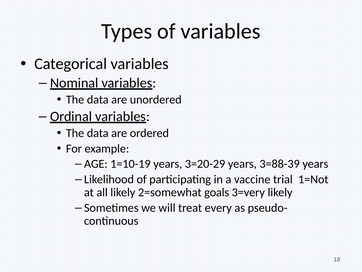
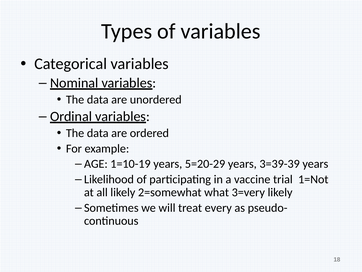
3=20-29: 3=20-29 -> 5=20-29
3=88-39: 3=88-39 -> 3=39-39
goals: goals -> what
